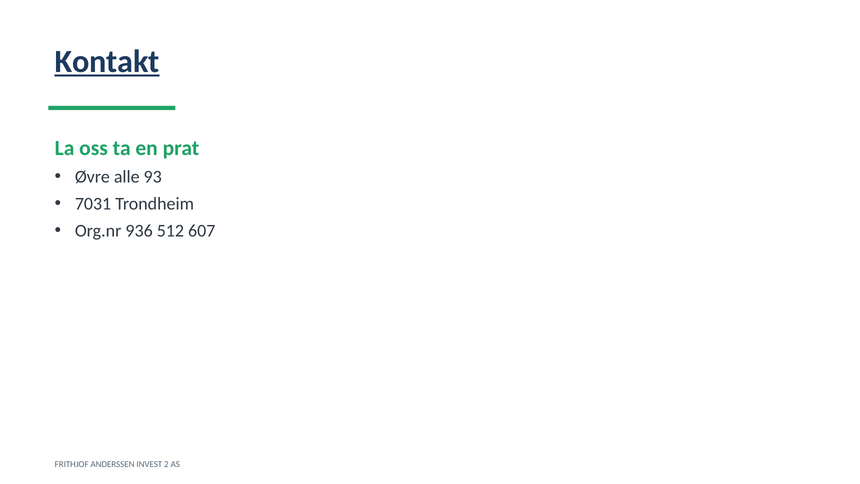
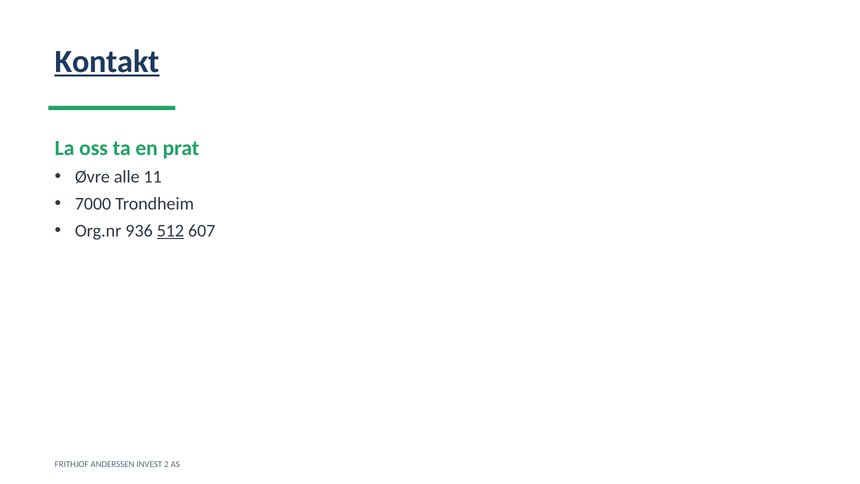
93: 93 -> 11
7031: 7031 -> 7000
512 underline: none -> present
